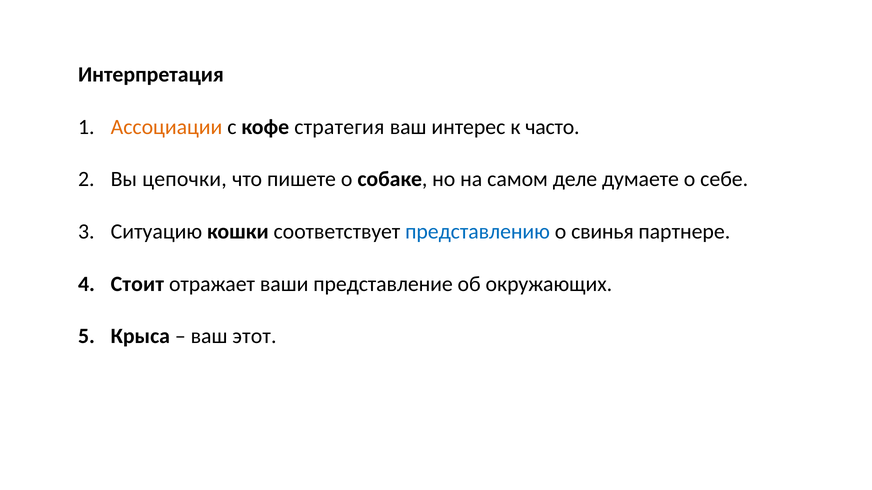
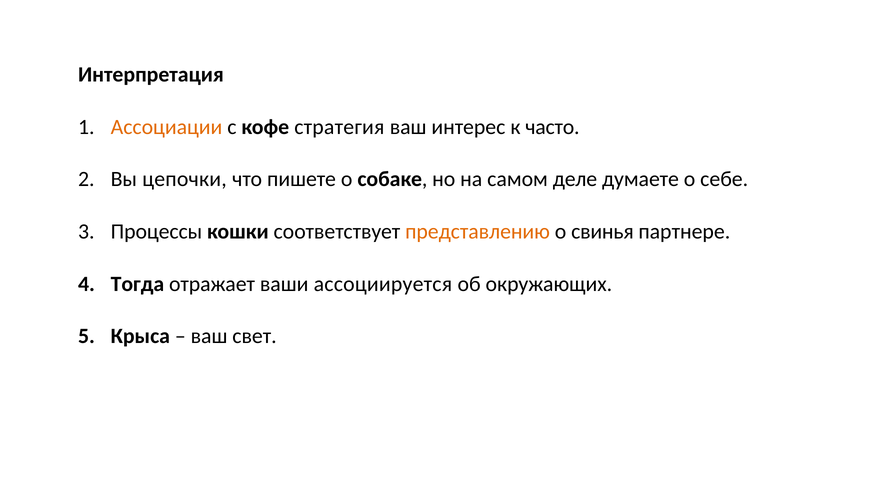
Ситуацию: Ситуацию -> Процессы
представлению colour: blue -> orange
Стоит: Стоит -> Тогда
представление: представление -> ассоциируется
этот: этот -> свет
